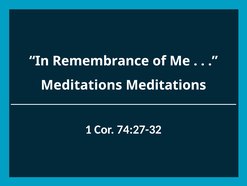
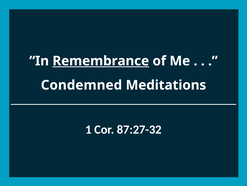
Remembrance underline: none -> present
Meditations at (81, 85): Meditations -> Condemned
74:27-32: 74:27-32 -> 87:27-32
